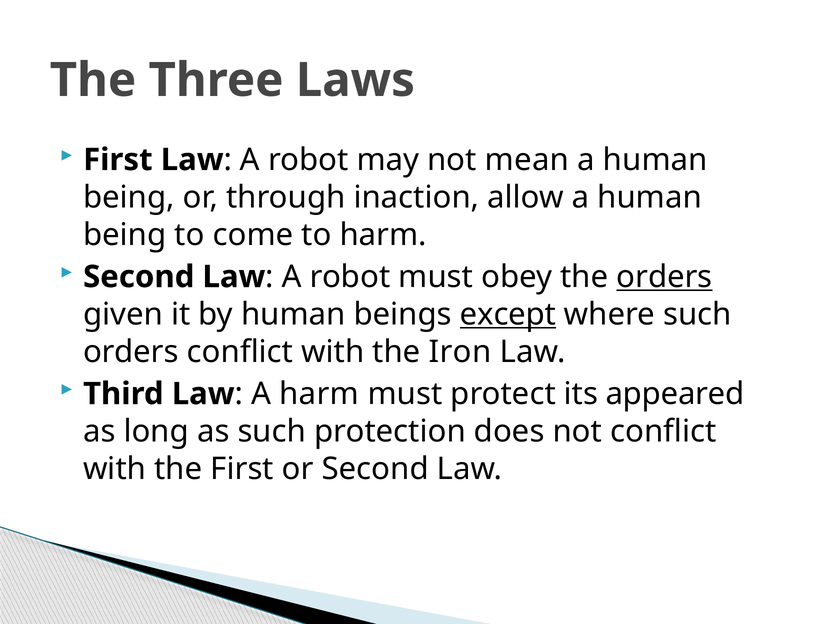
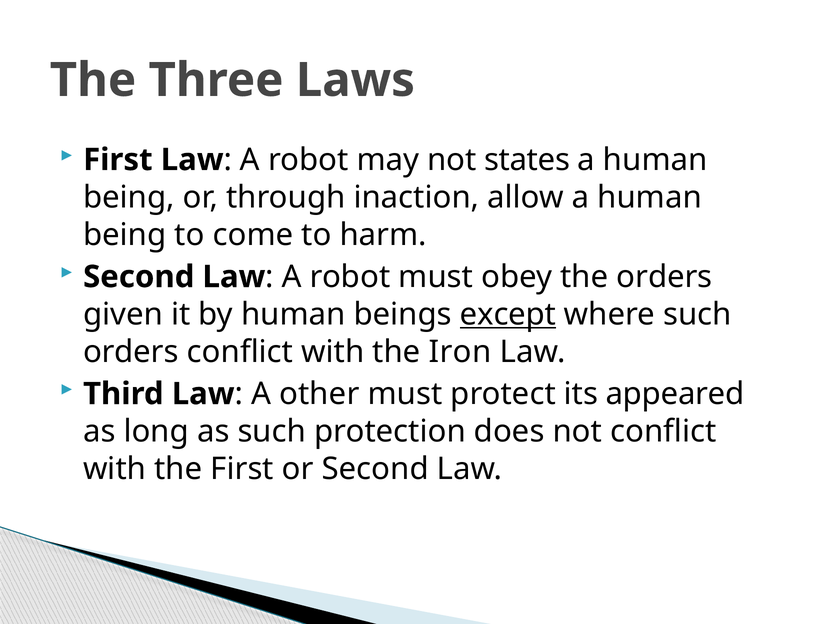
mean: mean -> states
orders at (664, 277) underline: present -> none
A harm: harm -> other
